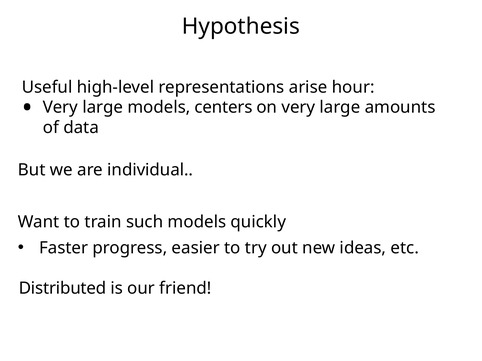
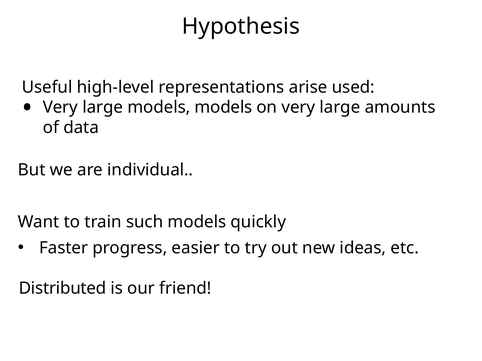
hour: hour -> used
models centers: centers -> models
